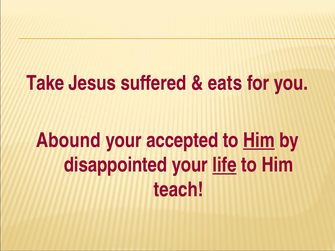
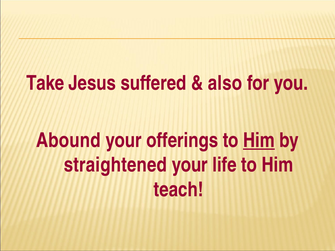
eats: eats -> also
accepted: accepted -> offerings
disappointed: disappointed -> straightened
life underline: present -> none
